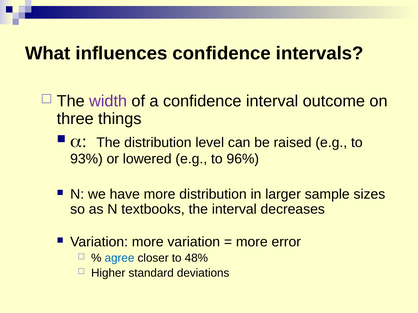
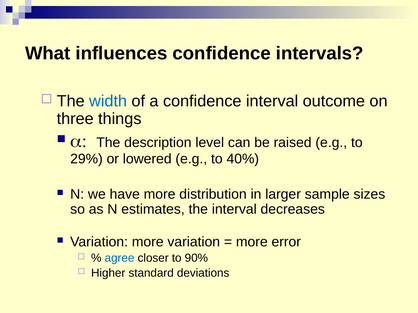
width colour: purple -> blue
The distribution: distribution -> description
93%: 93% -> 29%
96%: 96% -> 40%
textbooks: textbooks -> estimates
48%: 48% -> 90%
